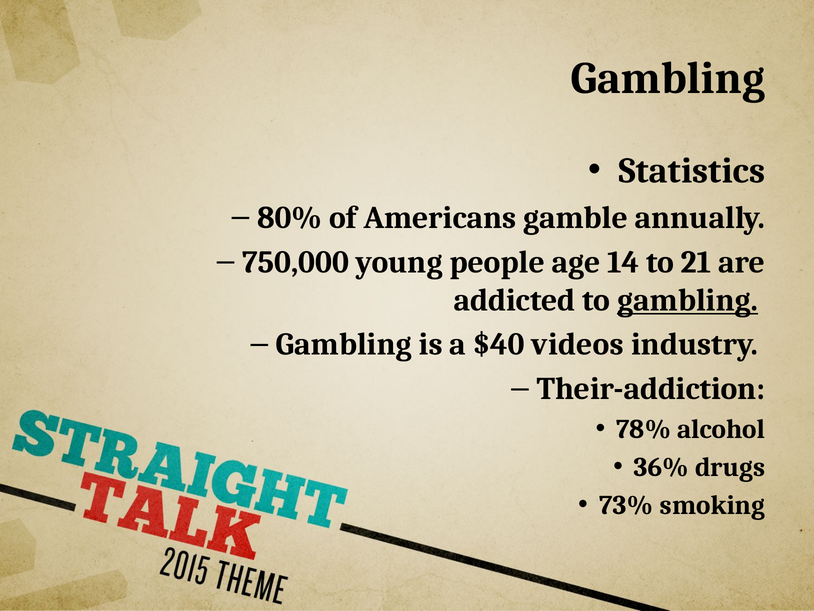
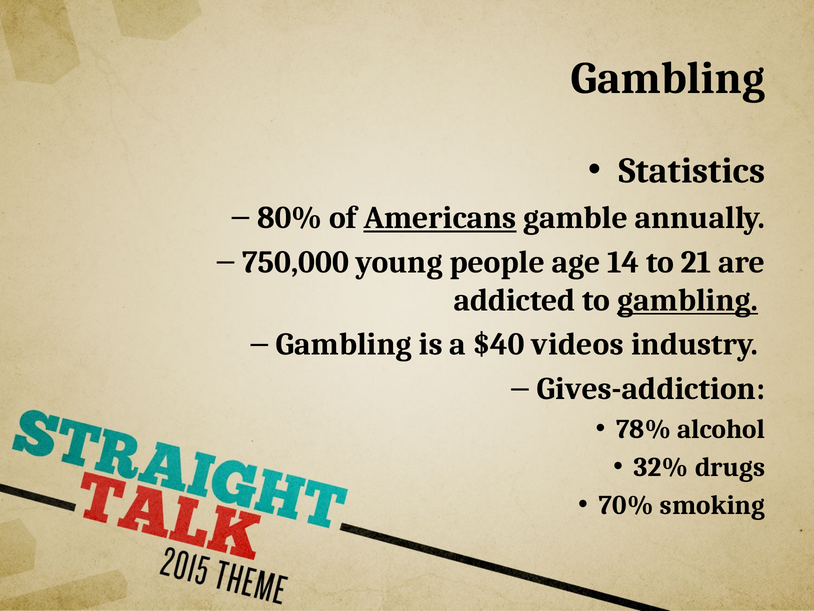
Americans underline: none -> present
Their-addiction: Their-addiction -> Gives-addiction
36%: 36% -> 32%
73%: 73% -> 70%
